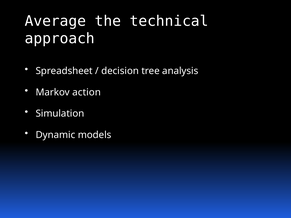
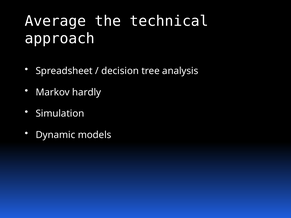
action: action -> hardly
